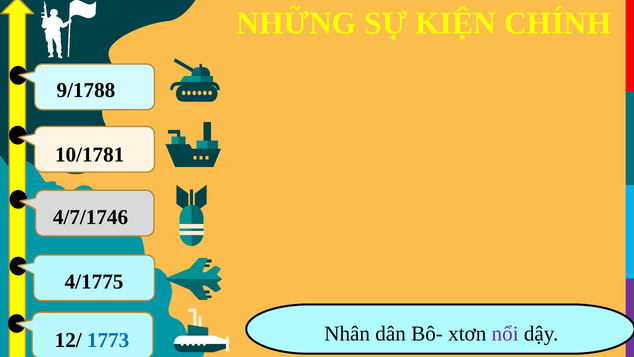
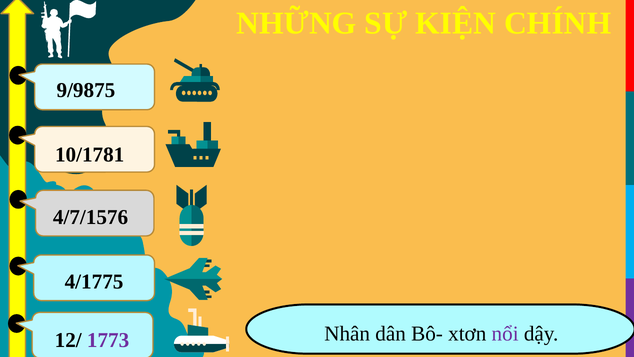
9/1788: 9/1788 -> 9/9875
4/7/1746: 4/7/1746 -> 4/7/1576
1773 colour: blue -> purple
